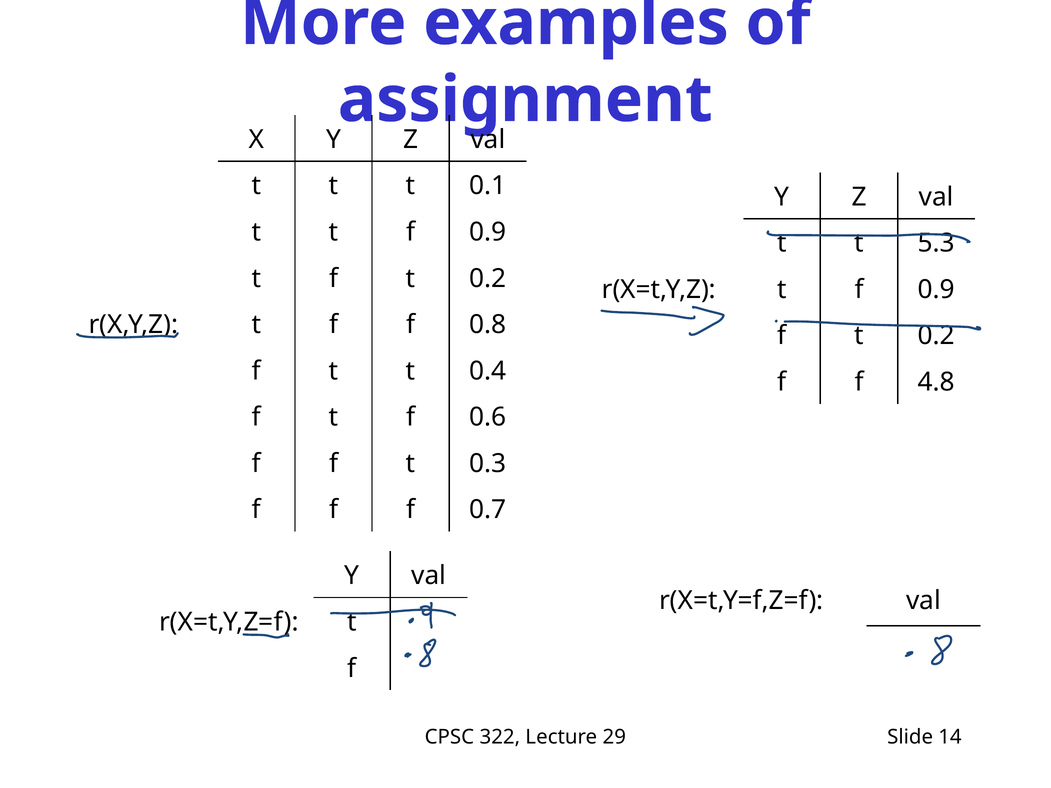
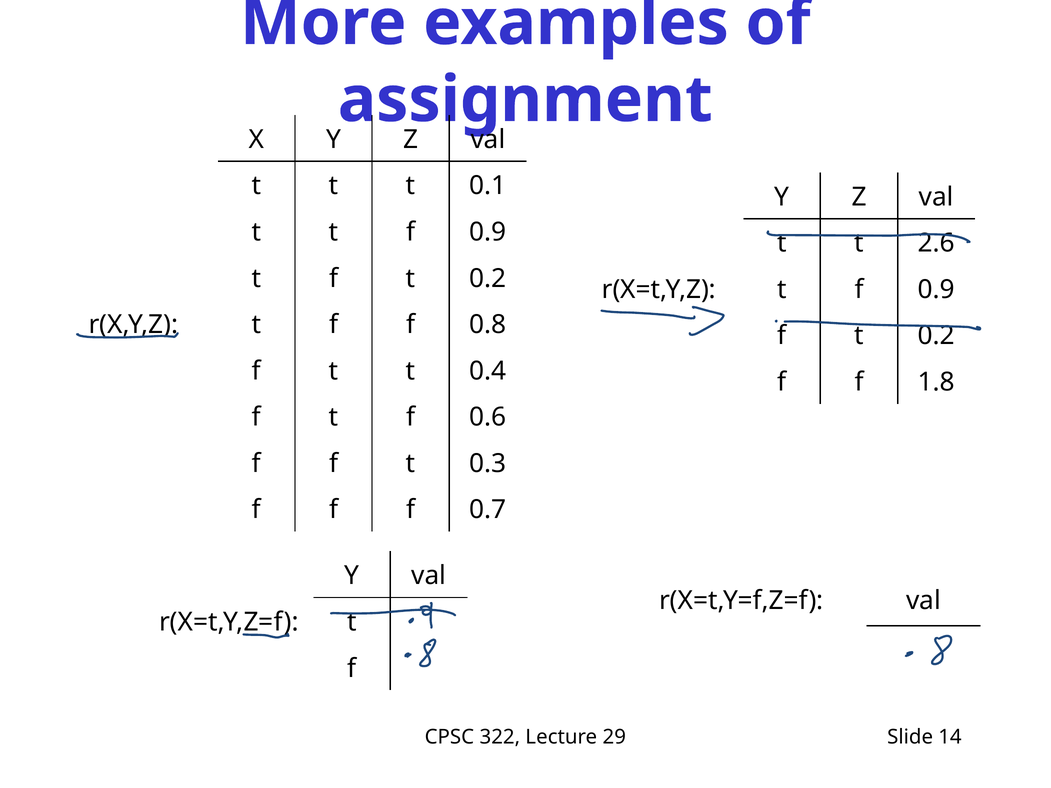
5.3: 5.3 -> 2.6
4.8: 4.8 -> 1.8
